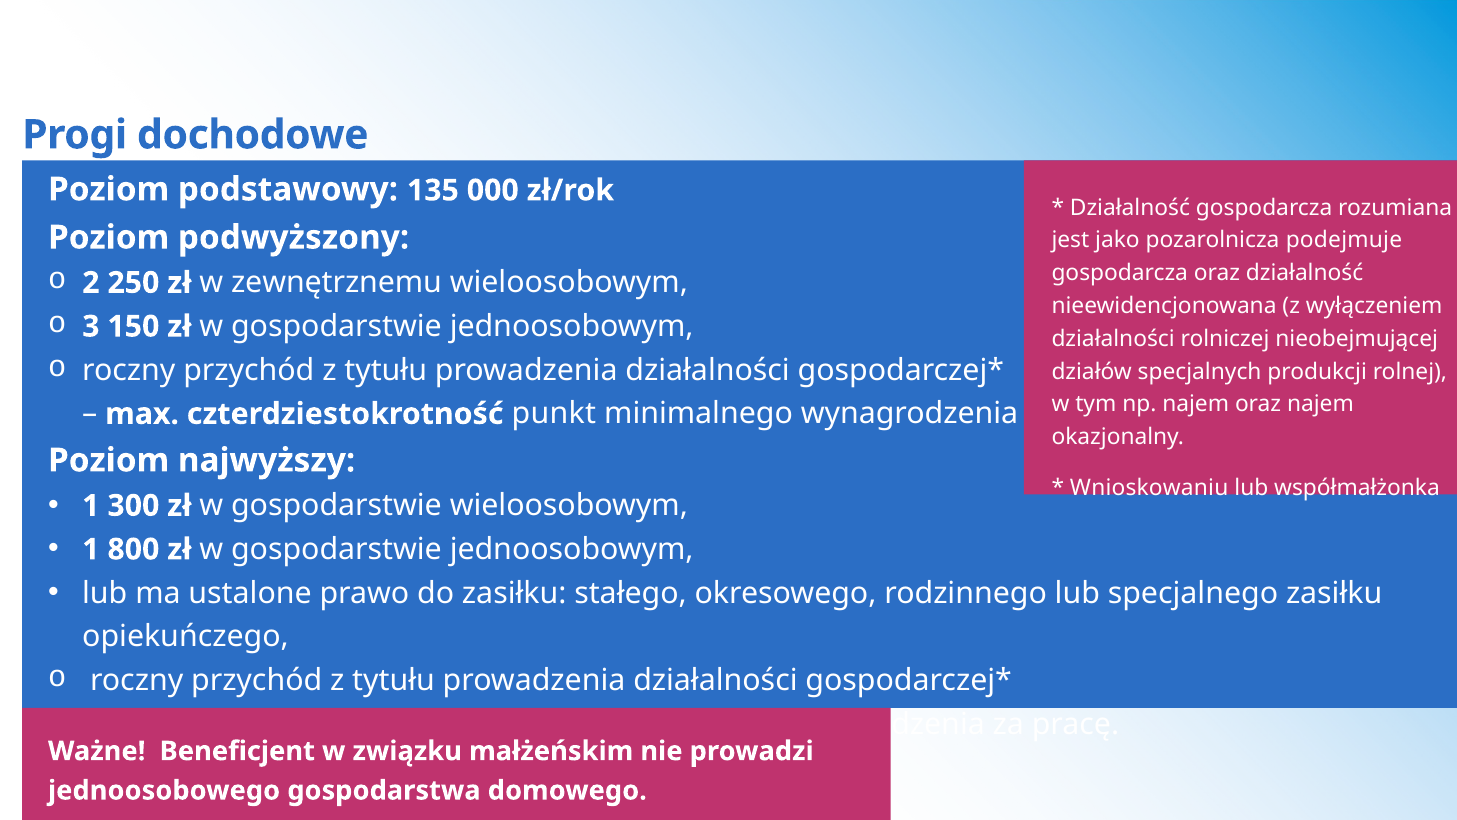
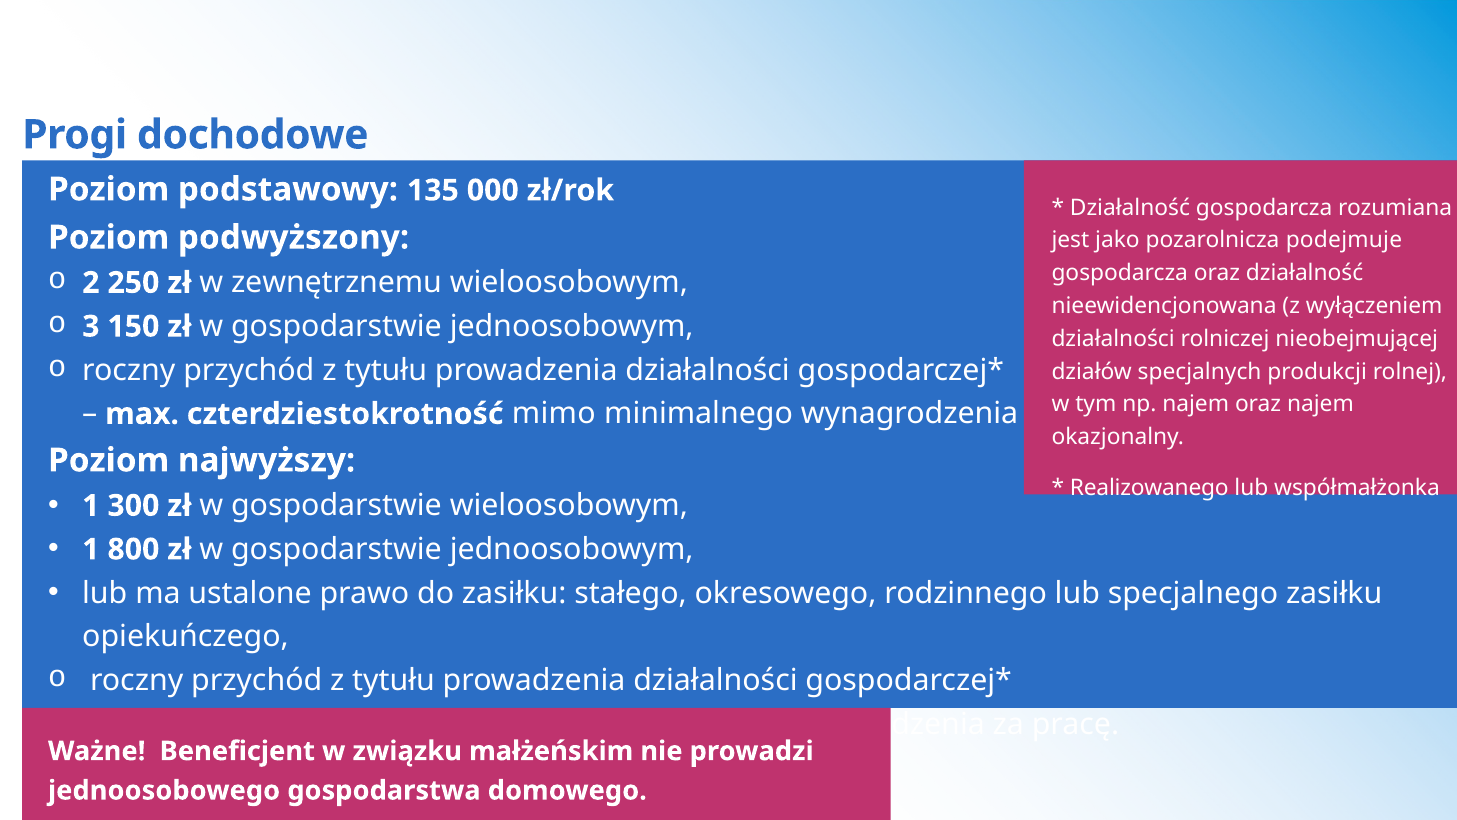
punkt: punkt -> mimo
Wnioskowaniu: Wnioskowaniu -> Realizowanego
